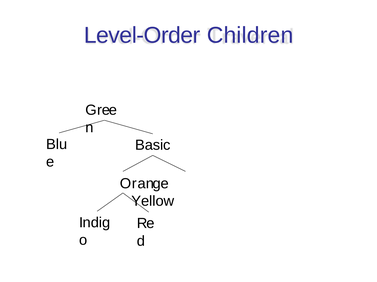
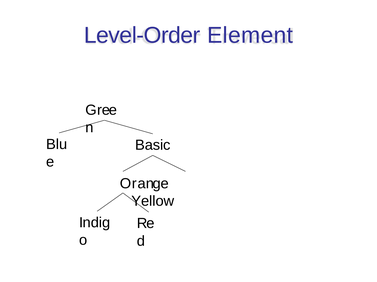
Children: Children -> Element
